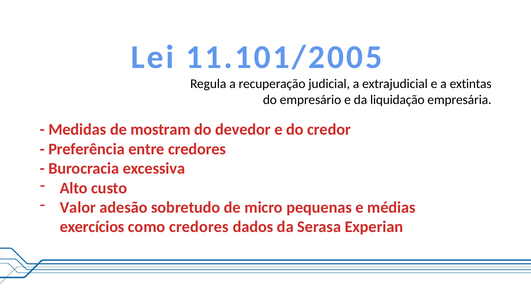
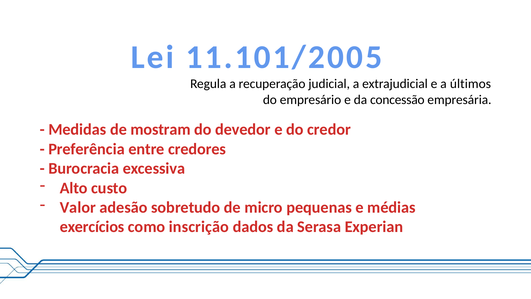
extintas: extintas -> últimos
liquidação: liquidação -> concessão
como credores: credores -> inscrição
